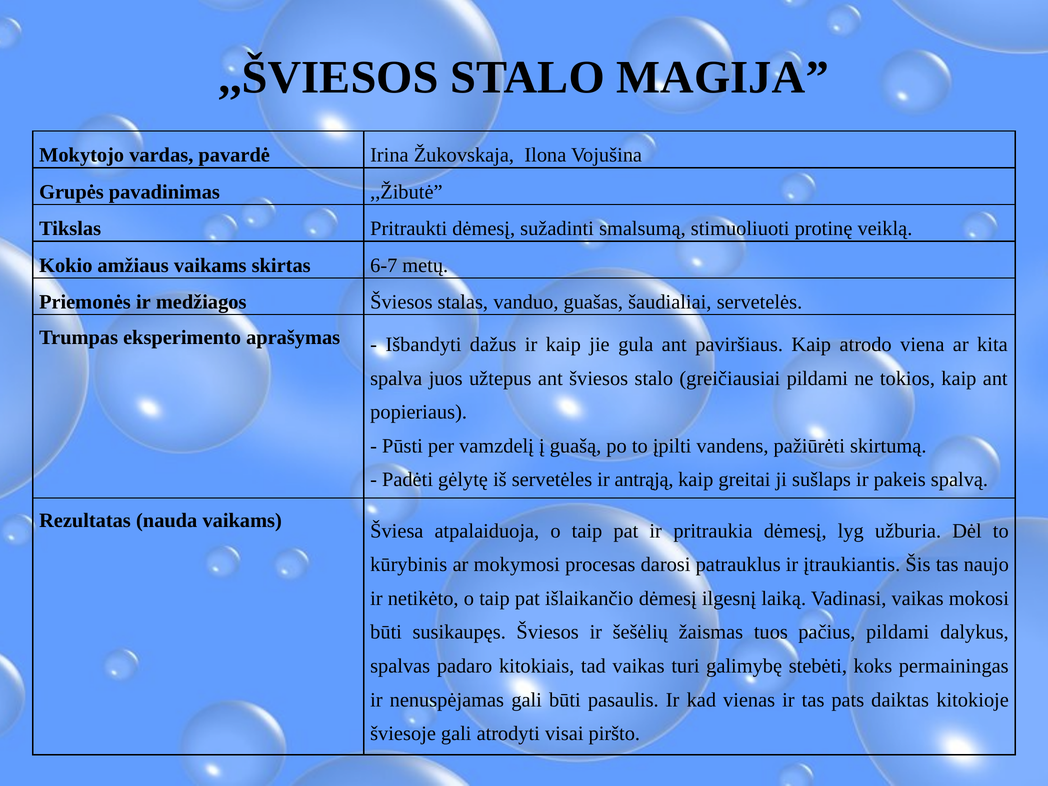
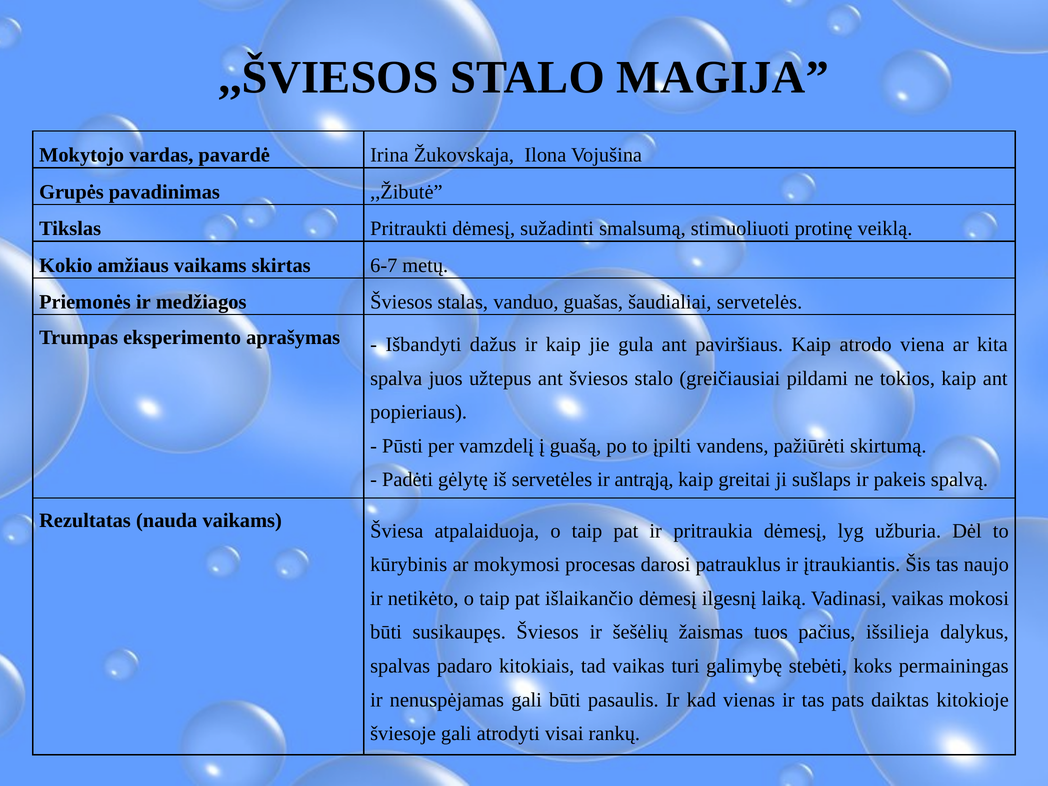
pačius pildami: pildami -> išsilieja
piršto: piršto -> rankų
